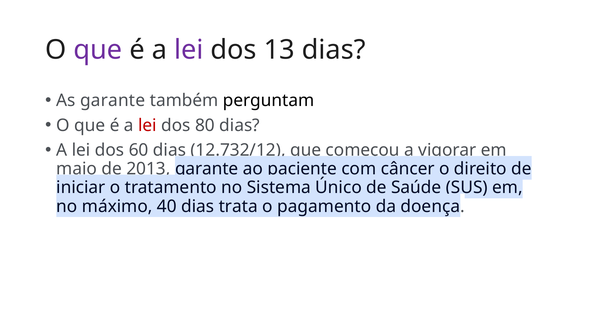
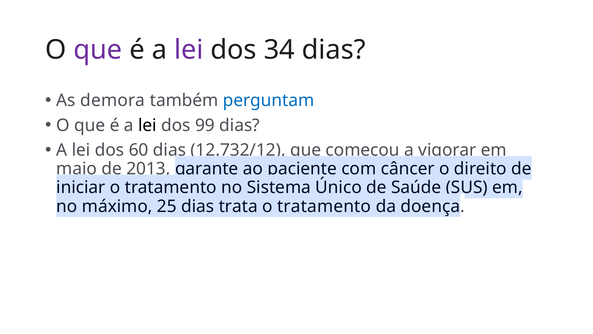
13: 13 -> 34
As garante: garante -> demora
perguntam colour: black -> blue
lei at (147, 125) colour: red -> black
80: 80 -> 99
40: 40 -> 25
pagamento at (324, 206): pagamento -> tratamento
